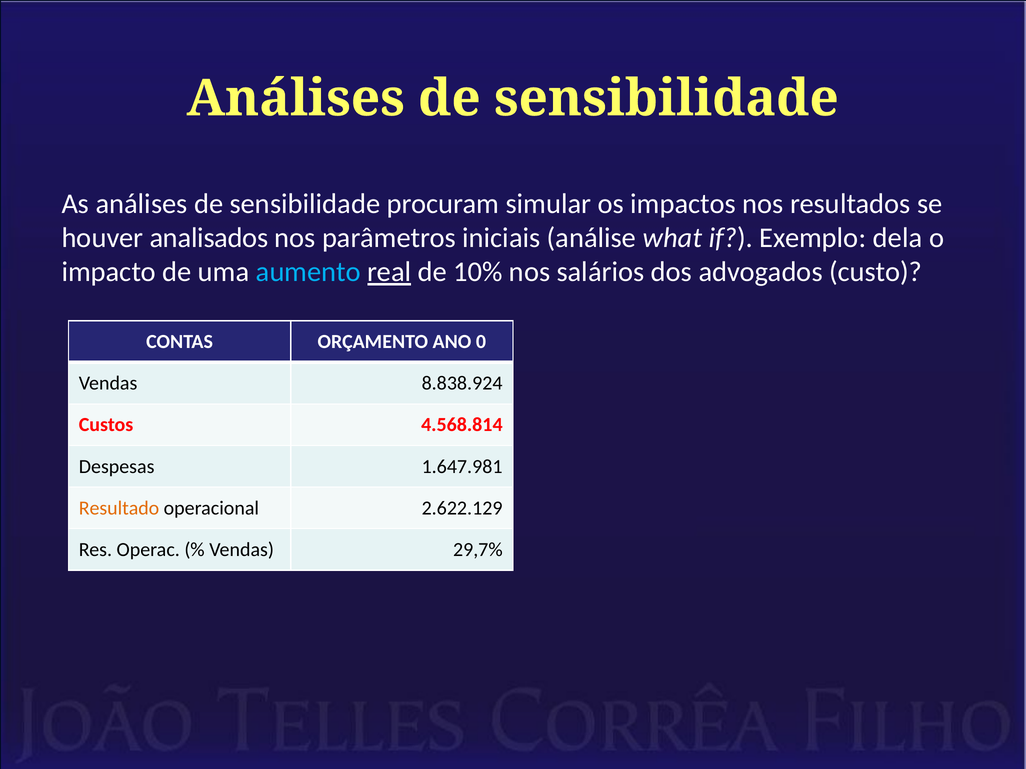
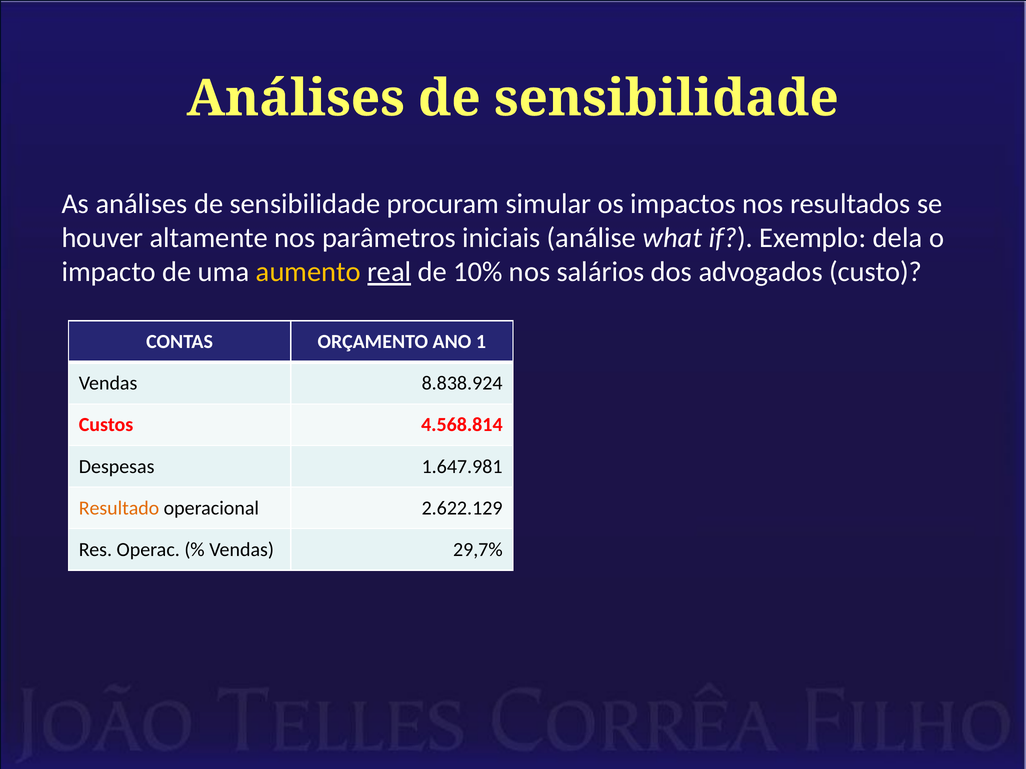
analisados: analisados -> altamente
aumento colour: light blue -> yellow
0: 0 -> 1
